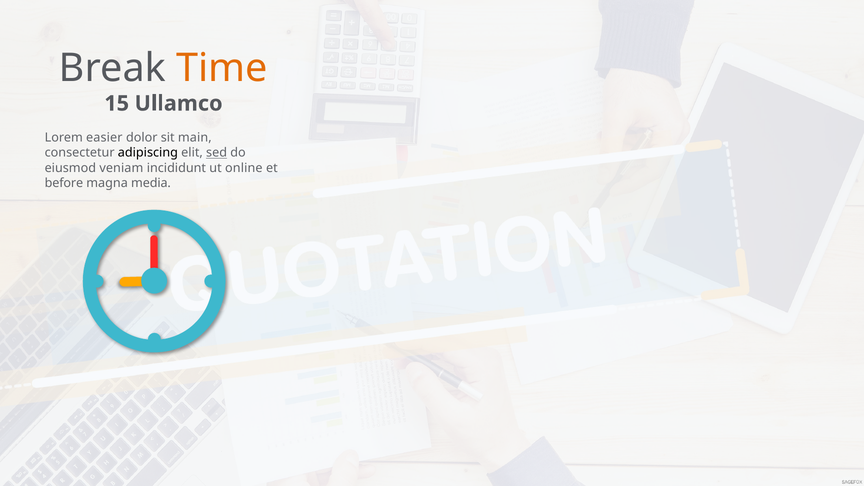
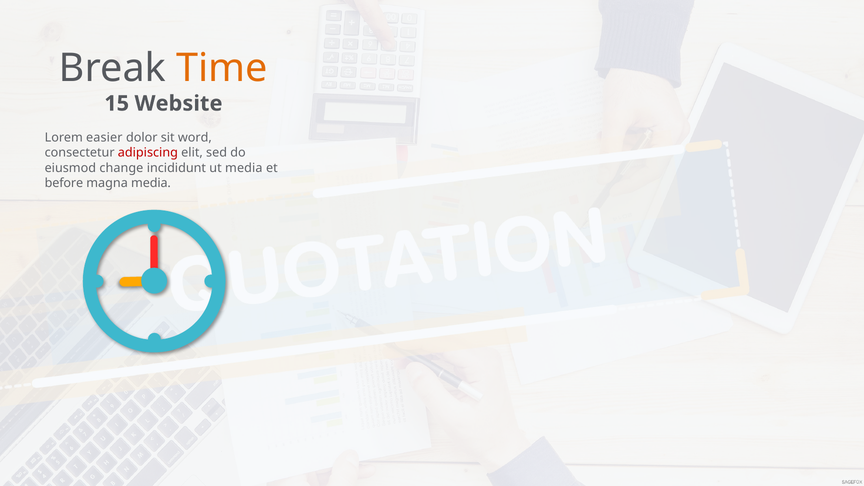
Ullamco: Ullamco -> Website
main: main -> word
adipiscing colour: black -> red
sed underline: present -> none
veniam: veniam -> change
ut online: online -> media
